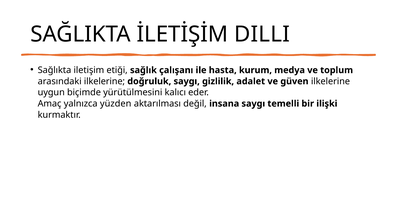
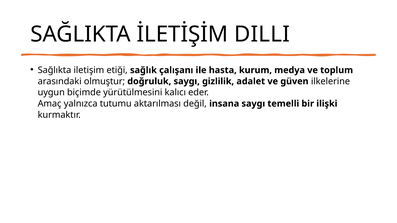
arasındaki ilkelerine: ilkelerine -> olmuştur
yüzden: yüzden -> tutumu
